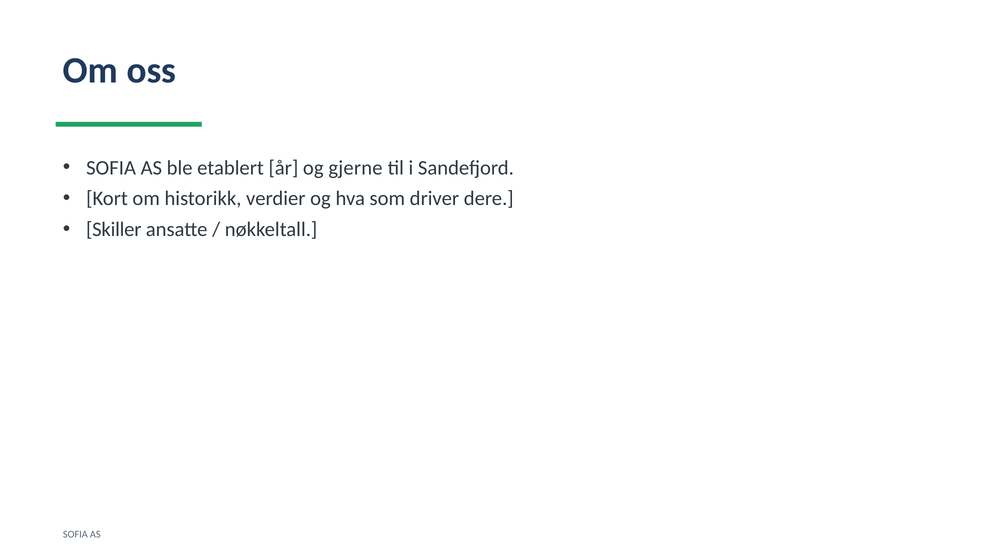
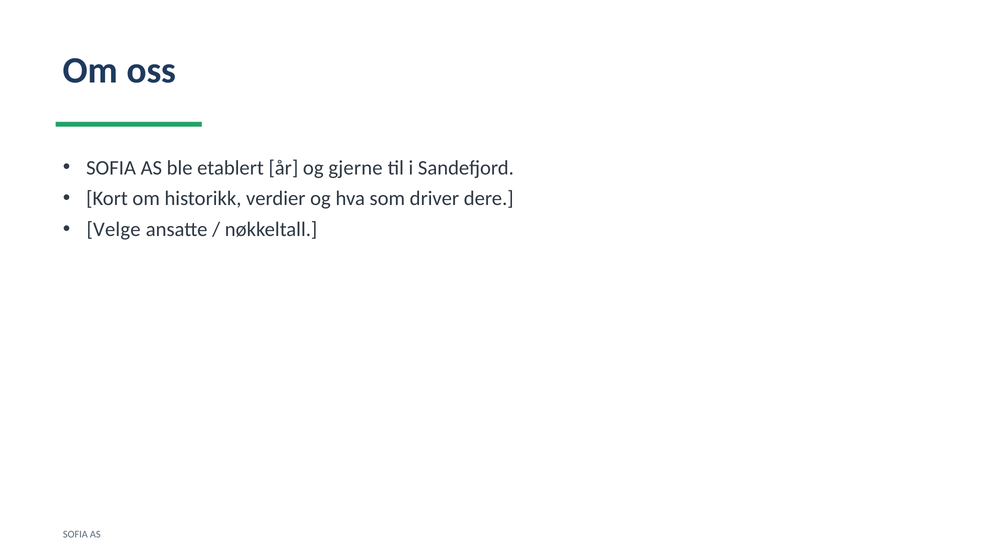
Skiller: Skiller -> Velge
